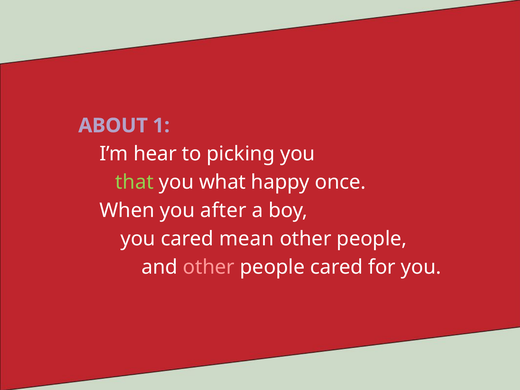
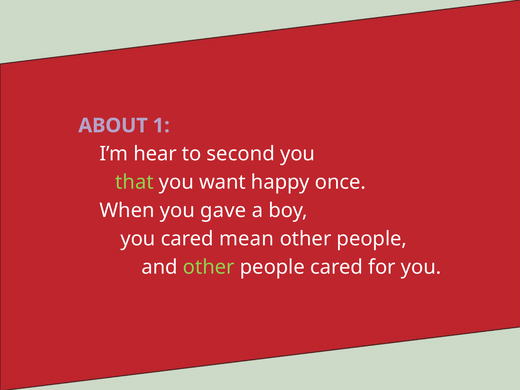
picking: picking -> second
what: what -> want
after: after -> gave
other at (209, 267) colour: pink -> light green
